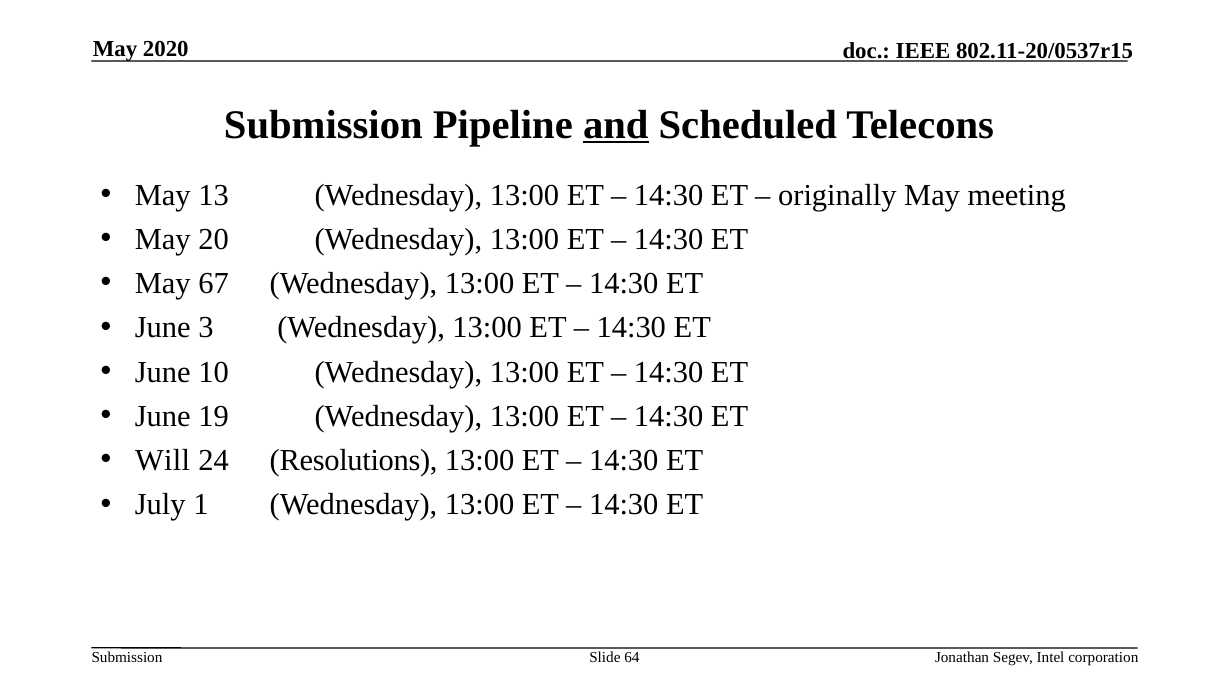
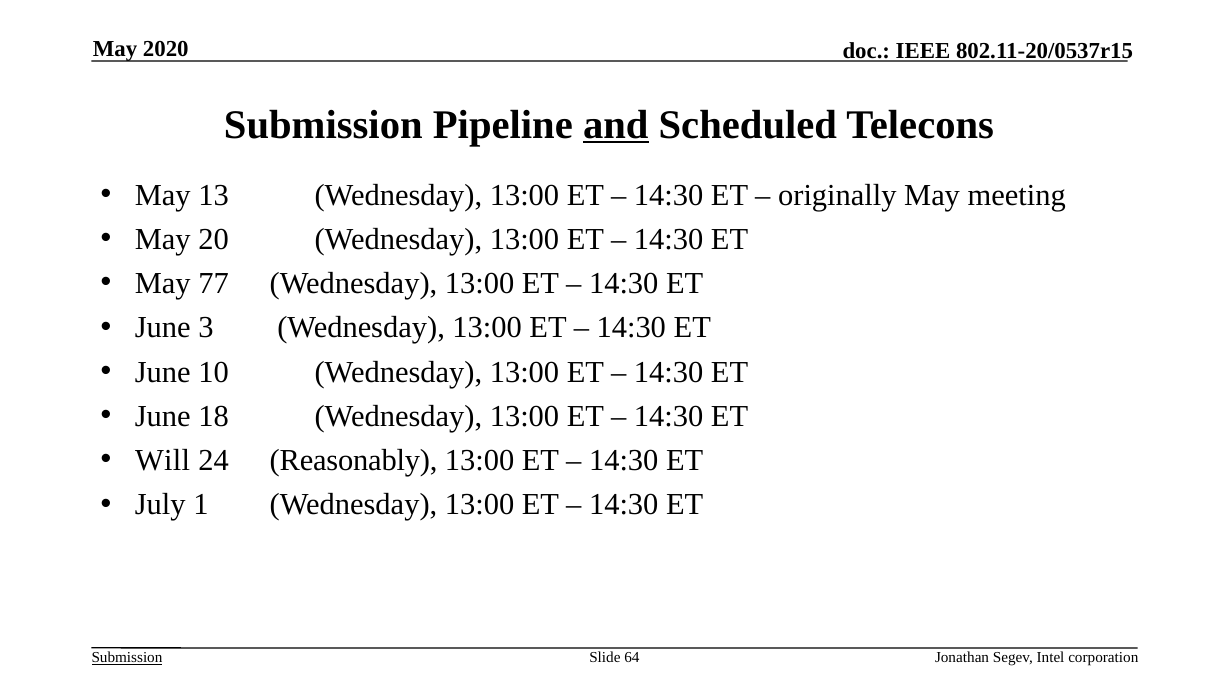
67: 67 -> 77
19: 19 -> 18
Resolutions: Resolutions -> Reasonably
Submission at (127, 658) underline: none -> present
